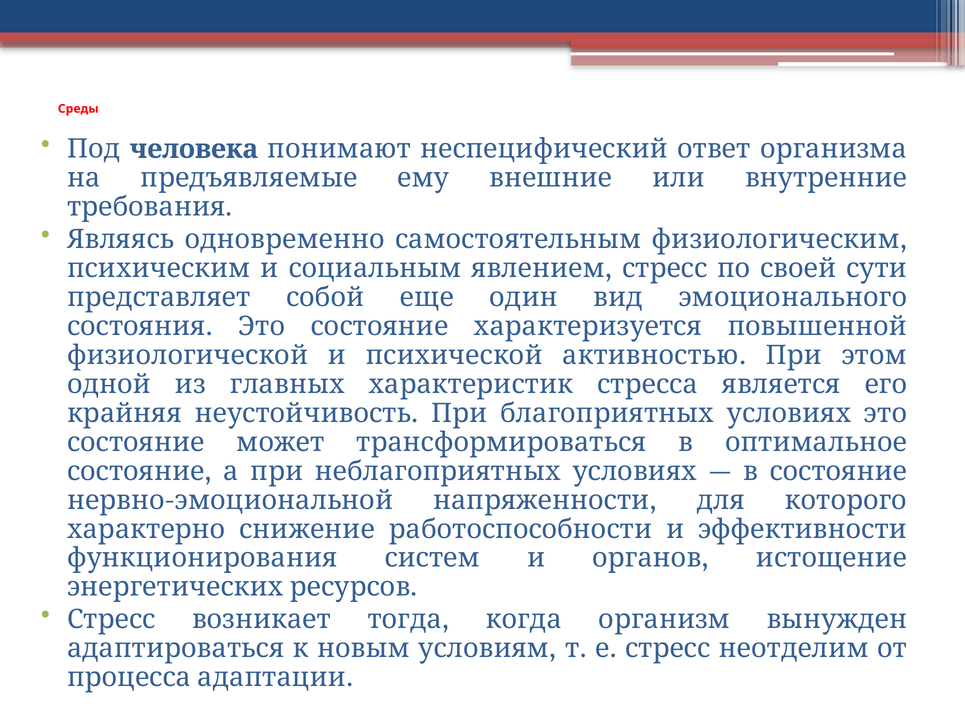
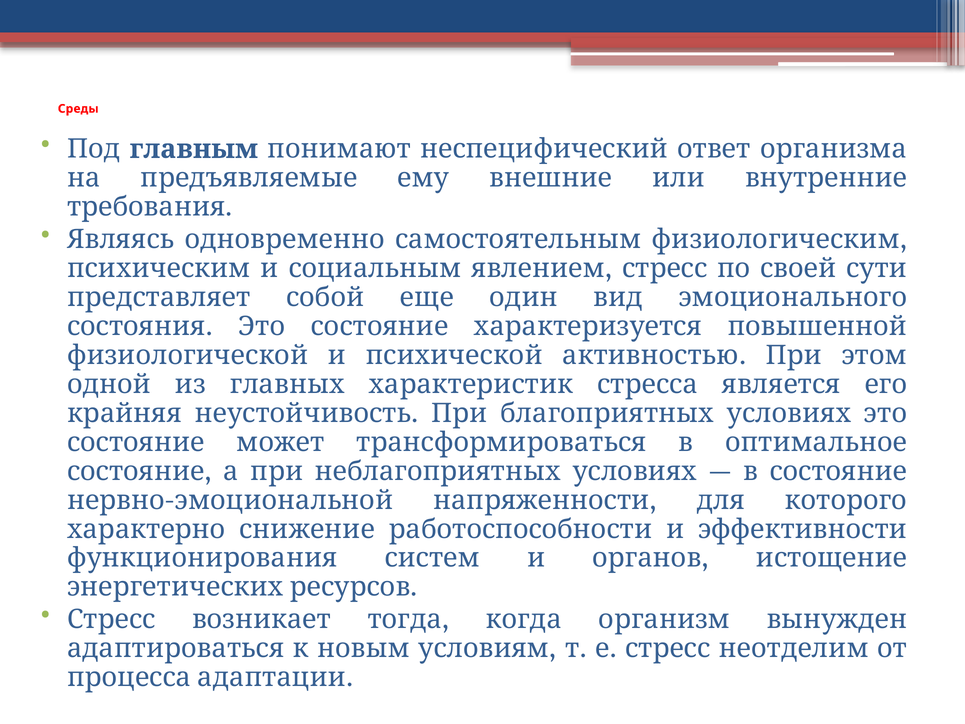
человека: человека -> главным
